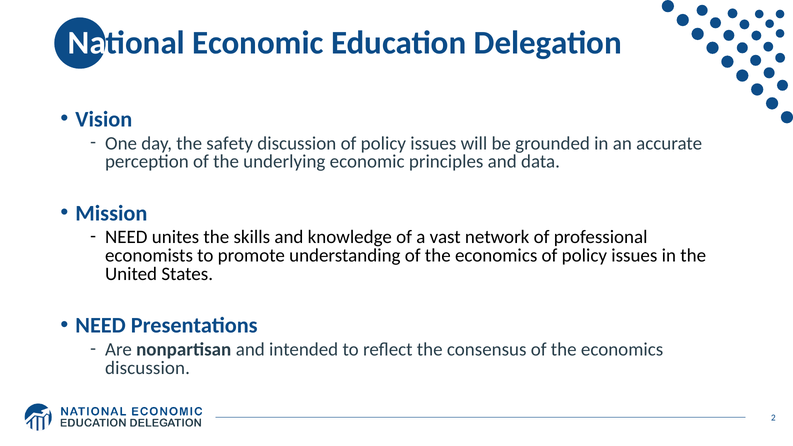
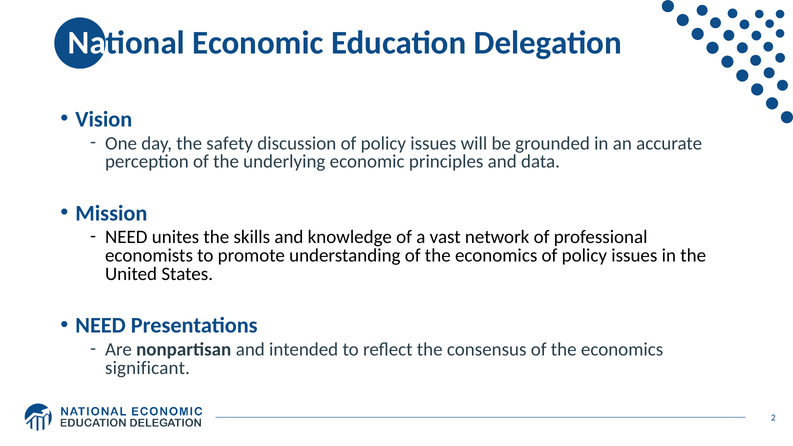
discussion at (148, 368): discussion -> significant
